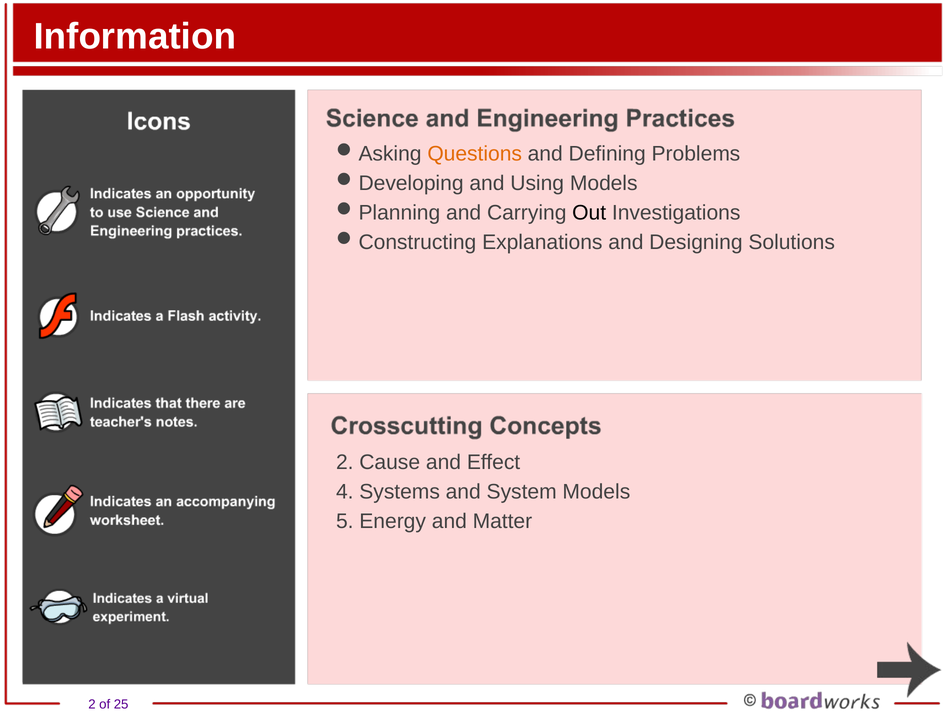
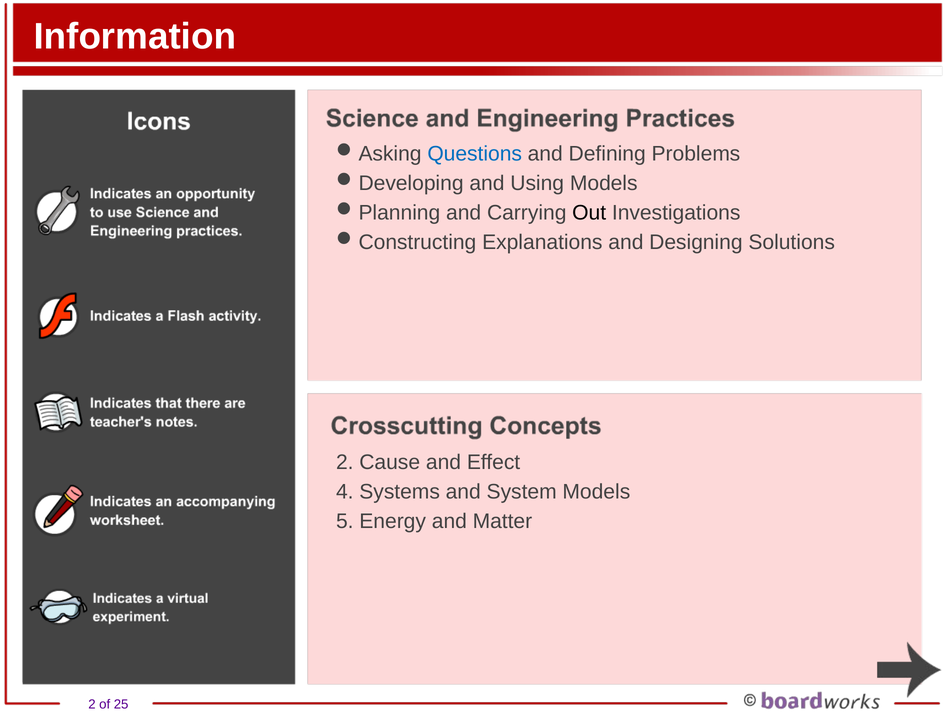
Questions colour: orange -> blue
